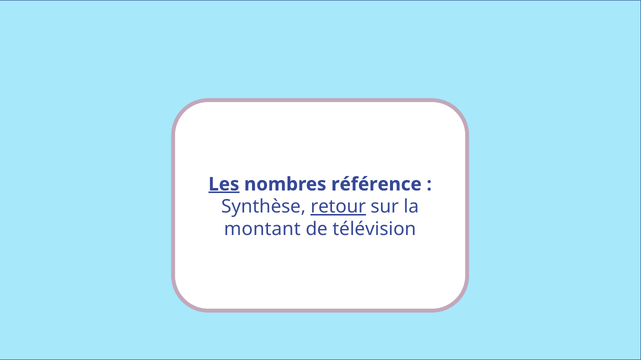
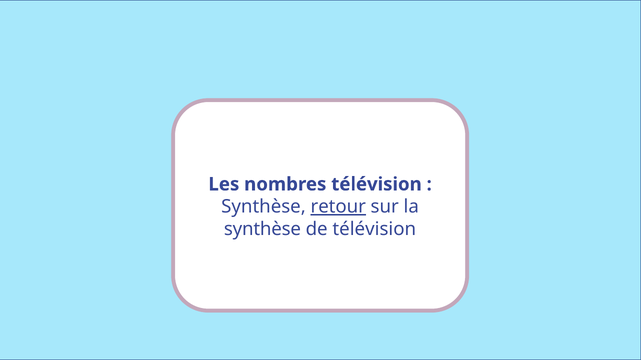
Les underline: present -> none
nombres référence: référence -> télévision
montant at (262, 229): montant -> synthèse
